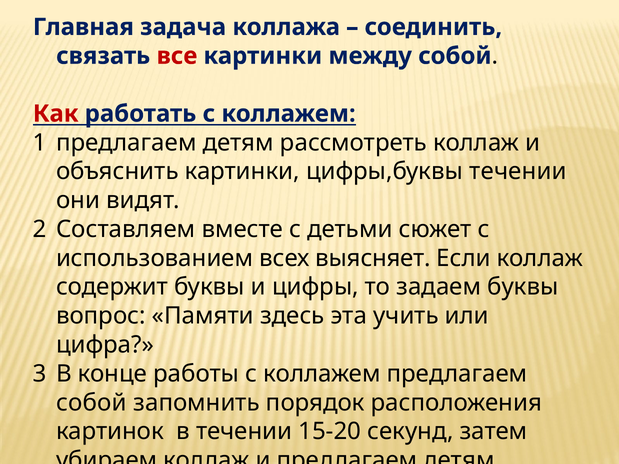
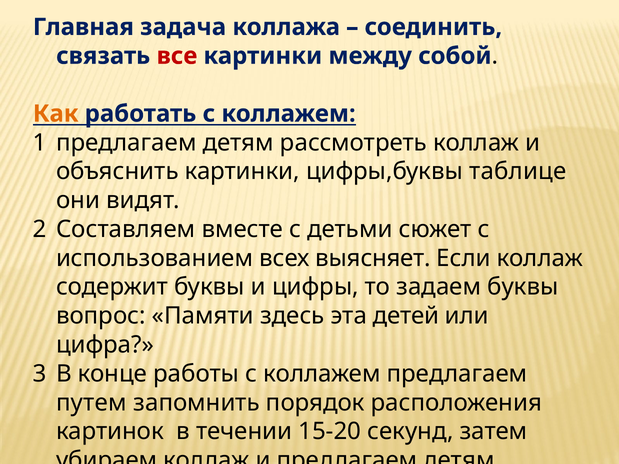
Как colour: red -> orange
цифры,буквы течении: течении -> таблице
учить: учить -> детей
собой at (92, 403): собой -> путем
